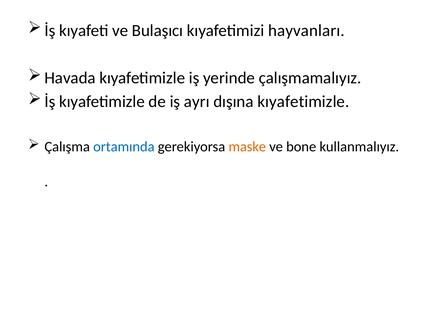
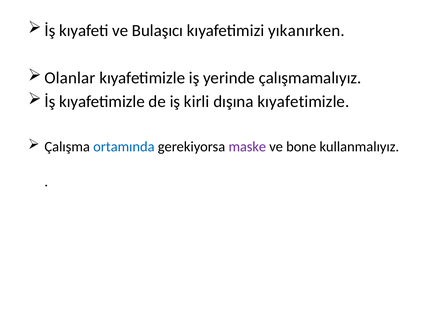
hayvanları: hayvanları -> yıkanırken
Havada: Havada -> Olanlar
ayrı: ayrı -> kirli
maske colour: orange -> purple
